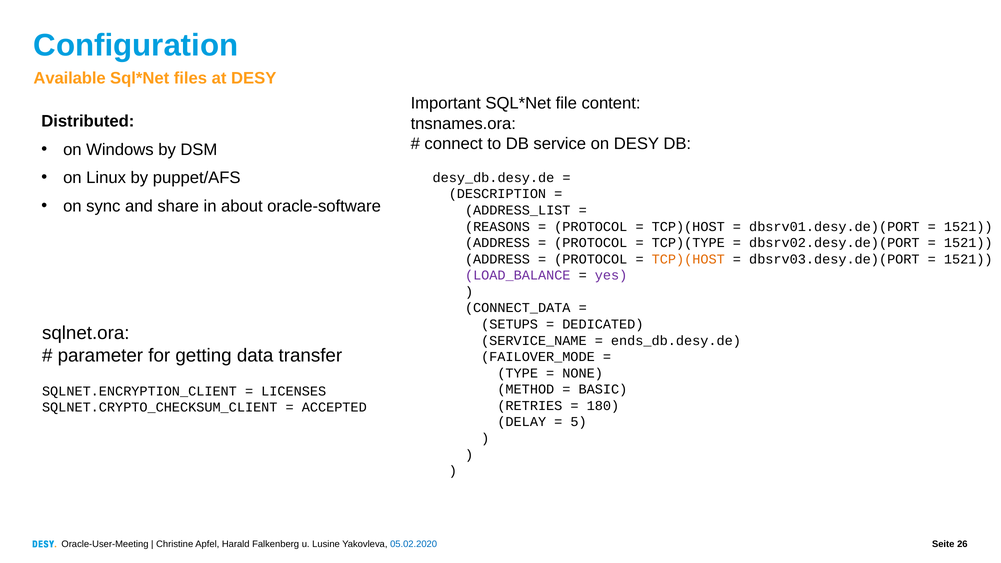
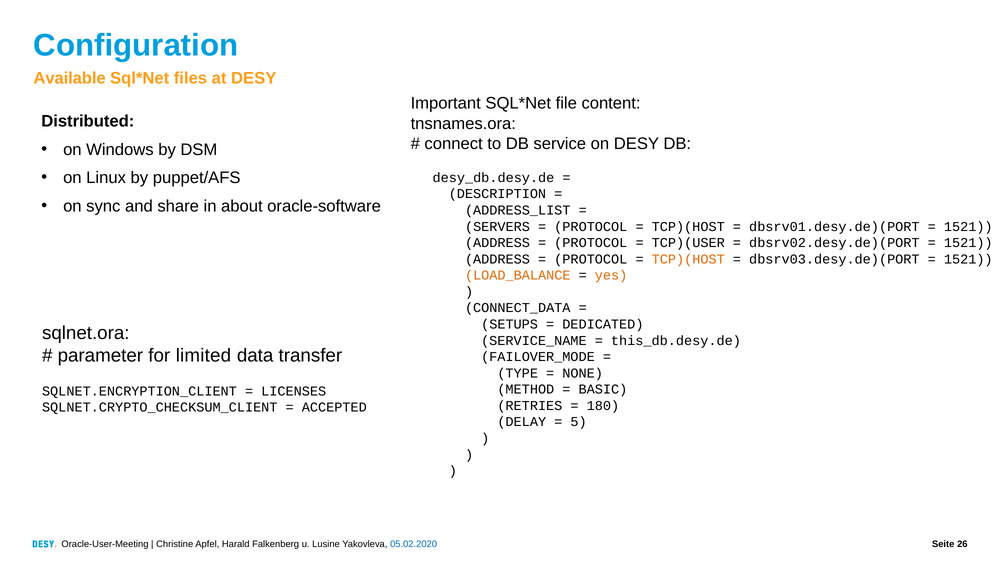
REASONS: REASONS -> SERVERS
TCP)(TYPE: TCP)(TYPE -> TCP)(USER
LOAD_BALANCE colour: purple -> orange
yes colour: purple -> orange
ends_db.desy.de: ends_db.desy.de -> this_db.desy.de
getting: getting -> limited
